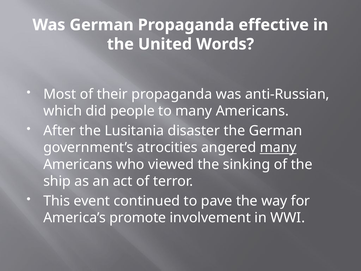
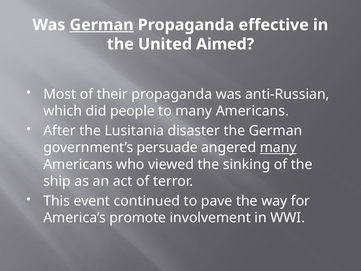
German at (102, 25) underline: none -> present
Words: Words -> Aimed
atrocities: atrocities -> persuade
